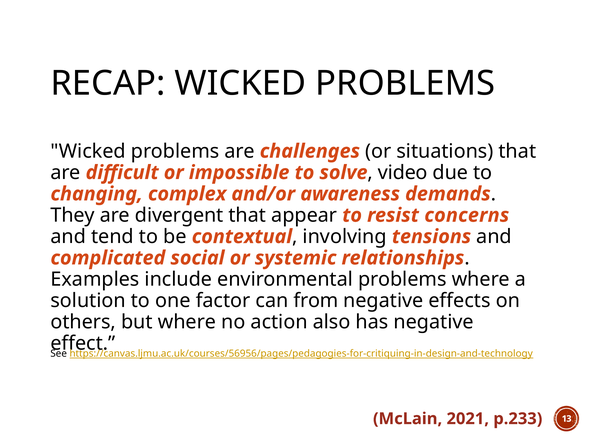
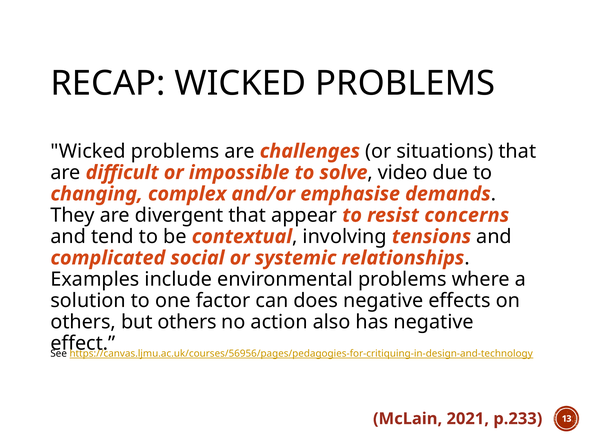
awareness: awareness -> emphasise
from: from -> does
but where: where -> others
